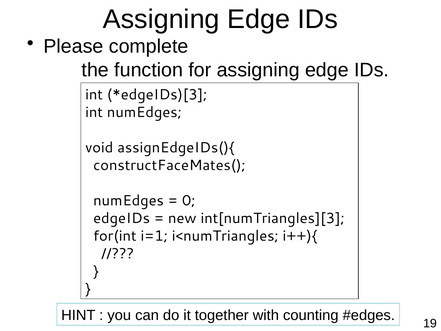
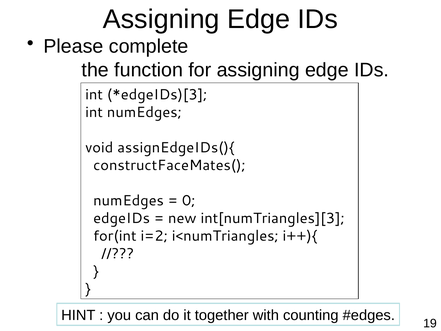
i=1: i=1 -> i=2
